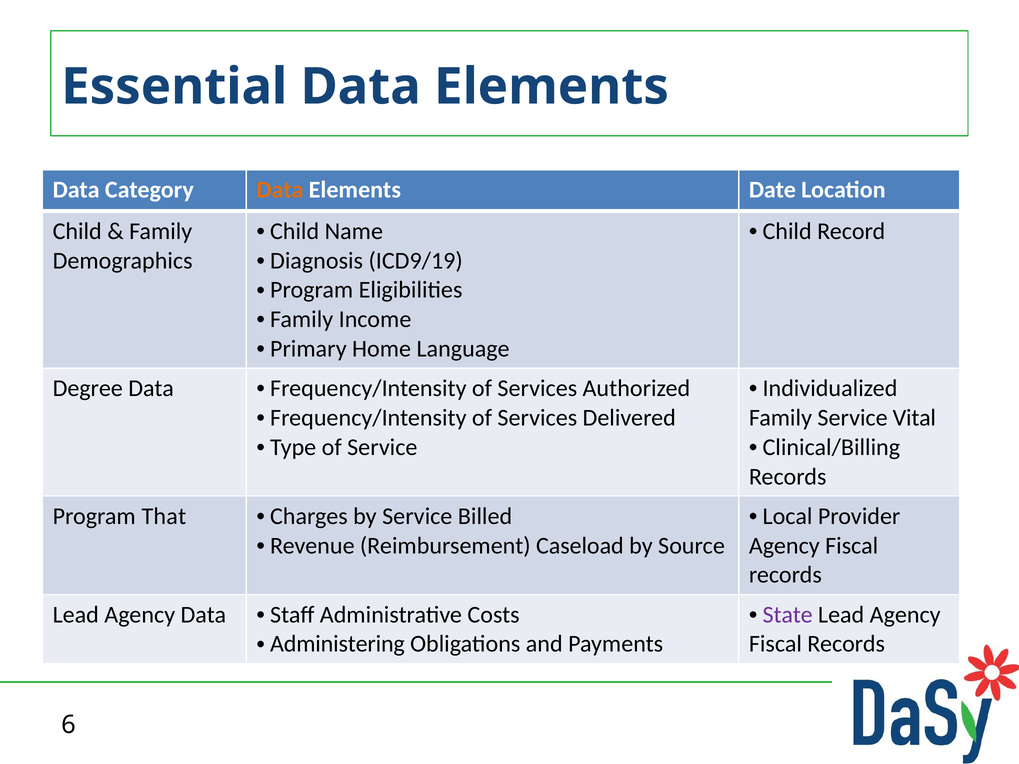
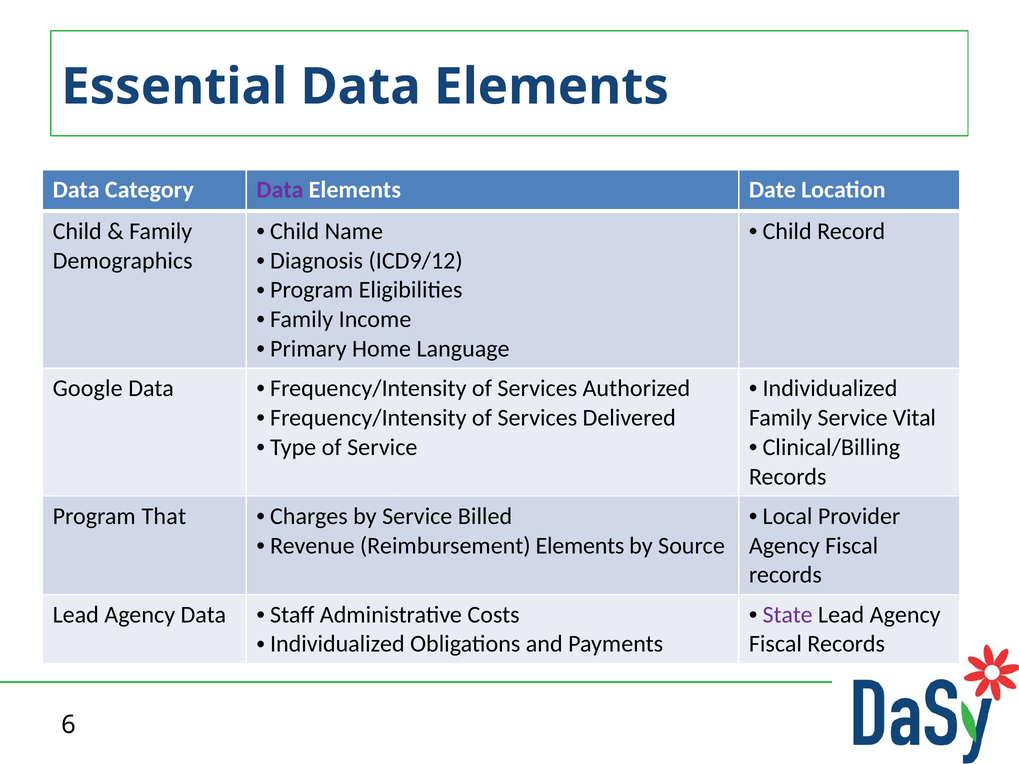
Data at (280, 190) colour: orange -> purple
ICD9/19: ICD9/19 -> ICD9/12
Degree: Degree -> Google
Reimbursement Caseload: Caseload -> Elements
Administering at (337, 644): Administering -> Individualized
